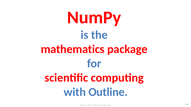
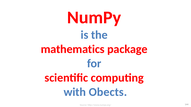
Outline: Outline -> Obects
